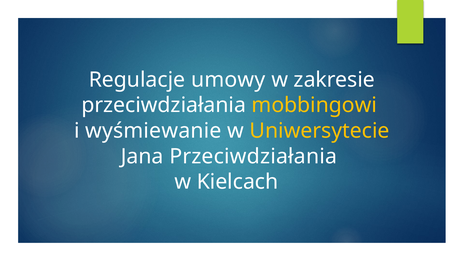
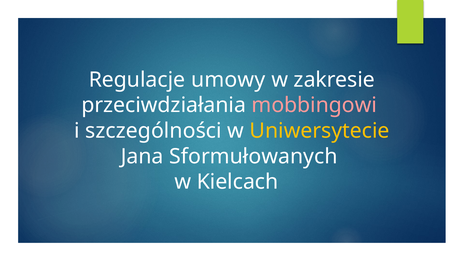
mobbingowi colour: yellow -> pink
wyśmiewanie: wyśmiewanie -> szczególności
Jana Przeciwdziałania: Przeciwdziałania -> Sformułowanych
